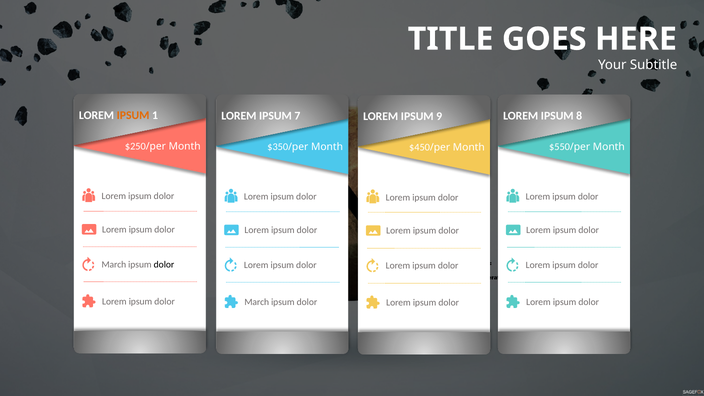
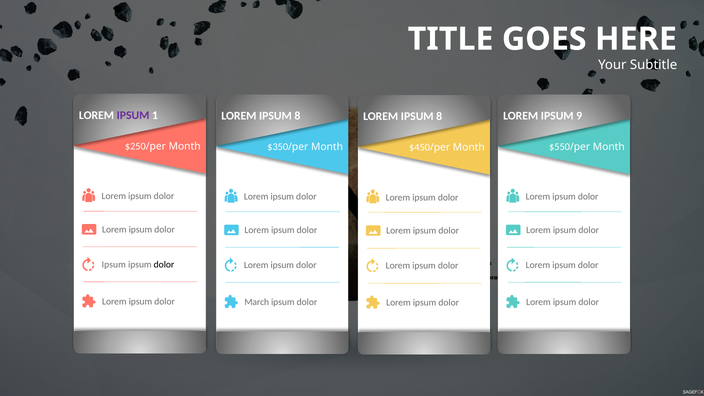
IPSUM at (133, 115) colour: orange -> purple
7 at (297, 116): 7 -> 8
8: 8 -> 9
9 at (439, 116): 9 -> 8
March at (114, 264): March -> Ipsum
